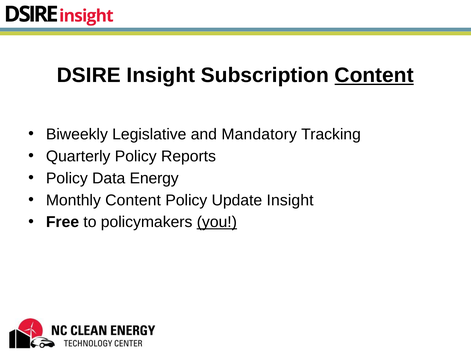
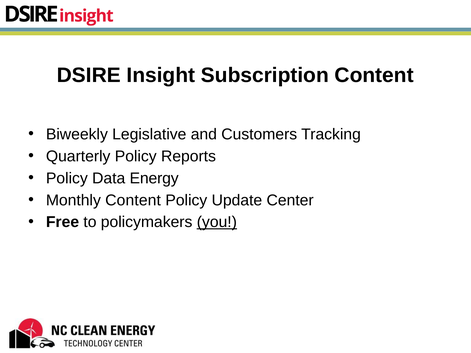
Content at (374, 75) underline: present -> none
Mandatory: Mandatory -> Customers
Update Insight: Insight -> Center
